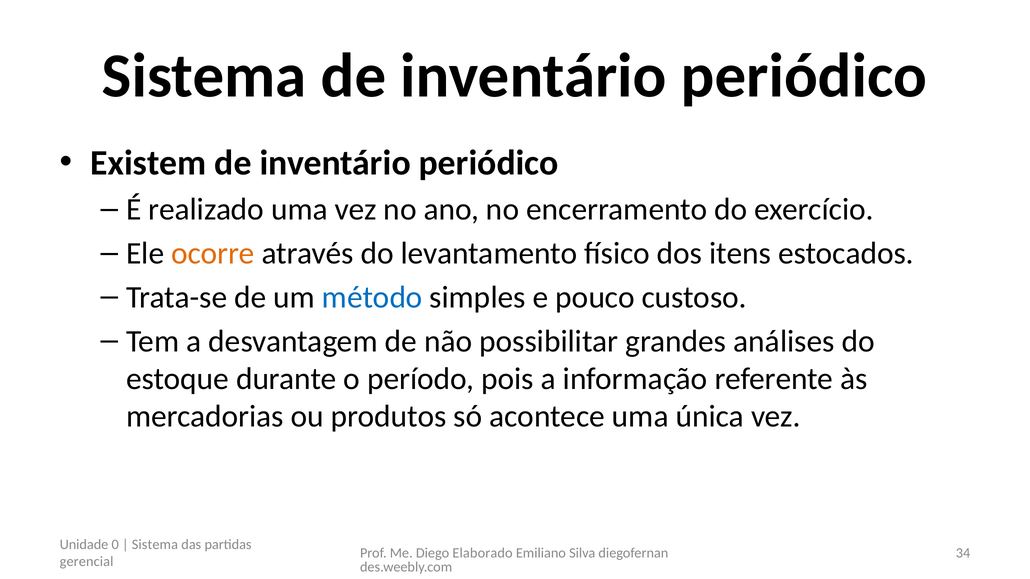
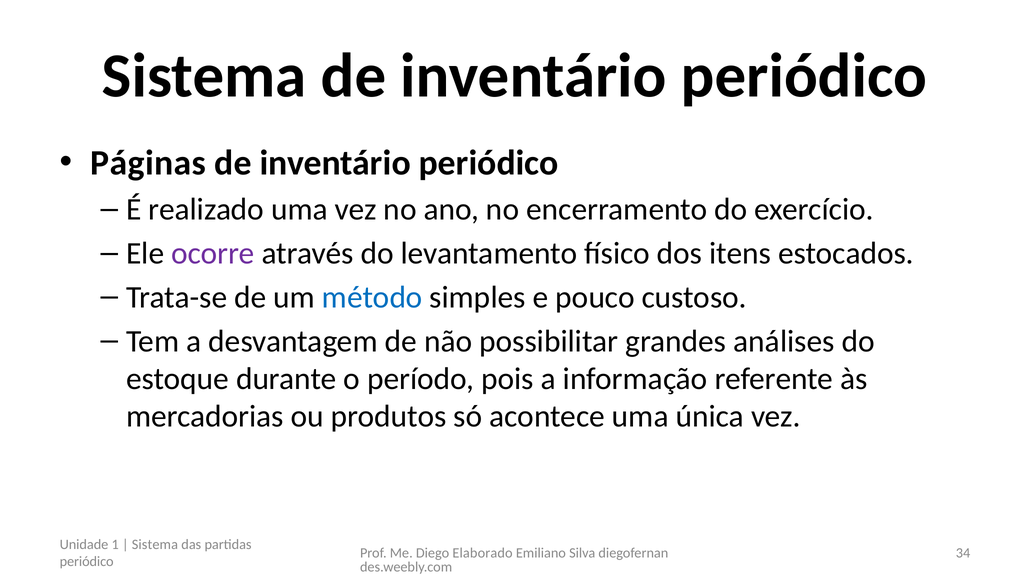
Existem: Existem -> Páginas
ocorre colour: orange -> purple
0: 0 -> 1
gerencial at (87, 562): gerencial -> periódico
